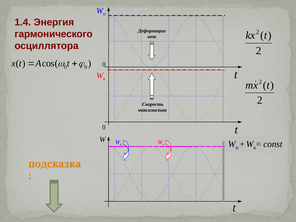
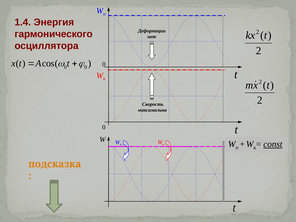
const underline: none -> present
